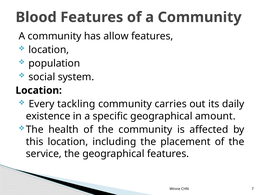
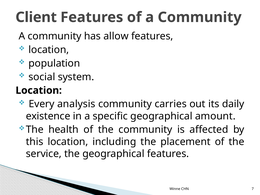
Blood: Blood -> Client
tackling: tackling -> analysis
